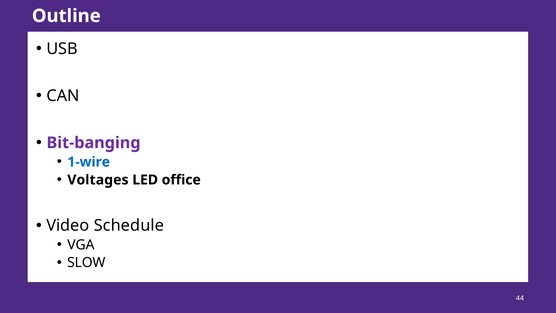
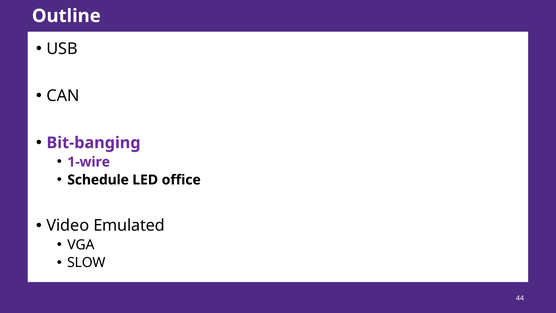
1-wire colour: blue -> purple
Voltages: Voltages -> Schedule
Schedule: Schedule -> Emulated
